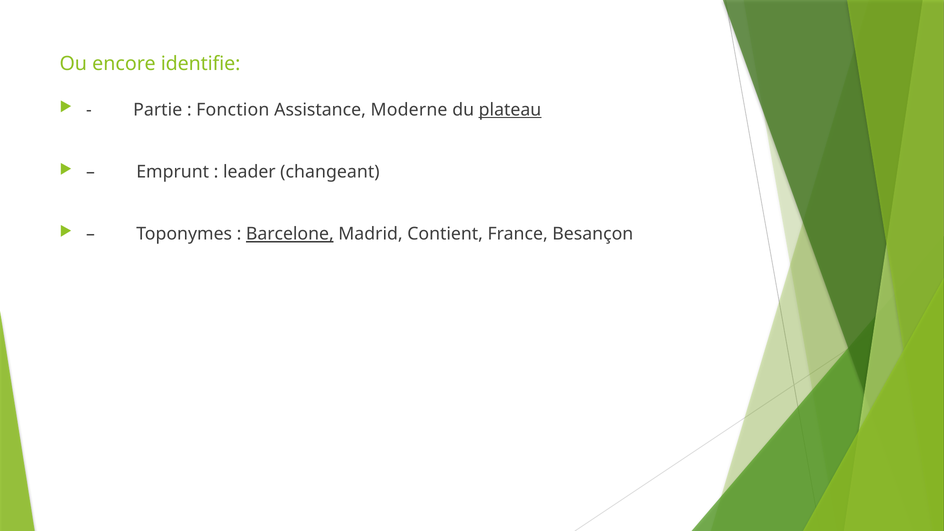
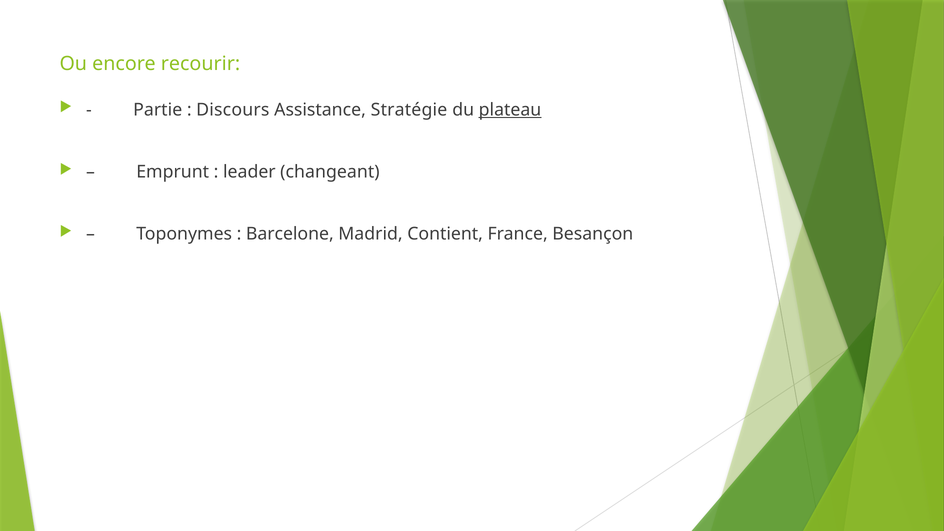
identifie: identifie -> recourir
Fonction: Fonction -> Discours
Moderne: Moderne -> Stratégie
Barcelone underline: present -> none
